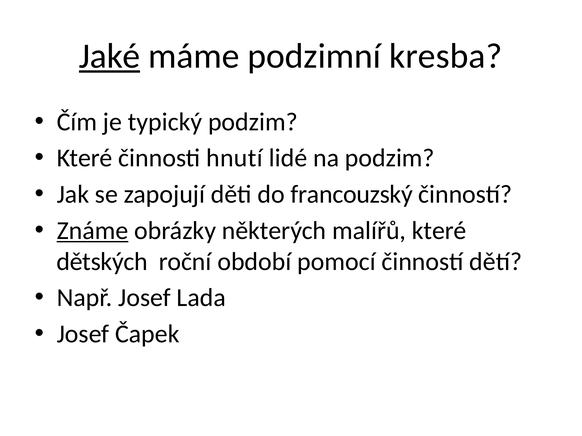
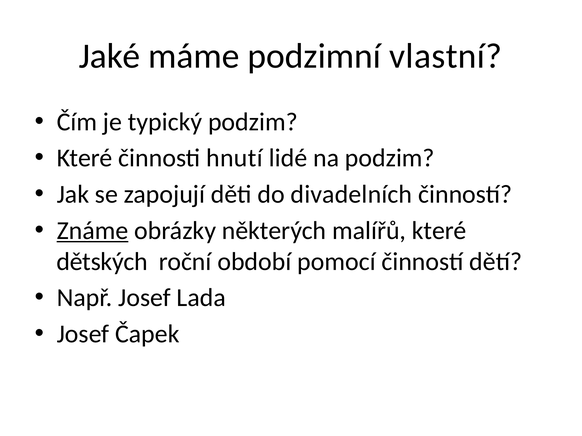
Jaké underline: present -> none
kresba: kresba -> vlastní
francouzský: francouzský -> divadelních
